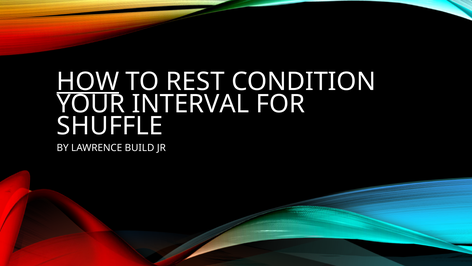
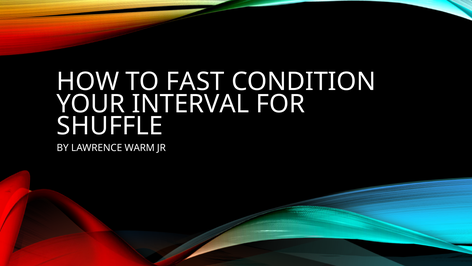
HOW underline: present -> none
REST: REST -> FAST
BUILD: BUILD -> WARM
